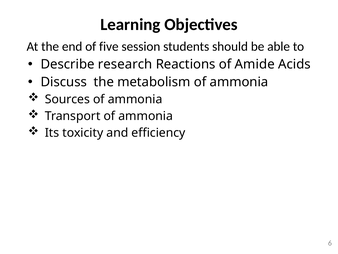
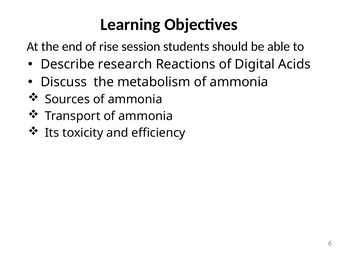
five: five -> rise
Amide: Amide -> Digital
